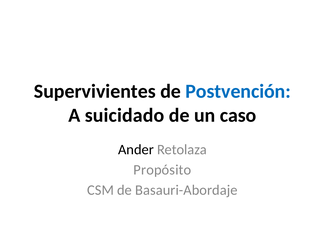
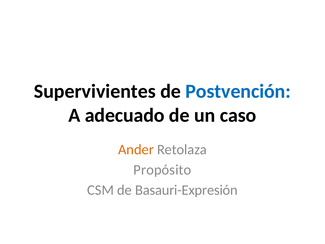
suicidado: suicidado -> adecuado
Ander colour: black -> orange
Basauri-Abordaje: Basauri-Abordaje -> Basauri-Expresión
